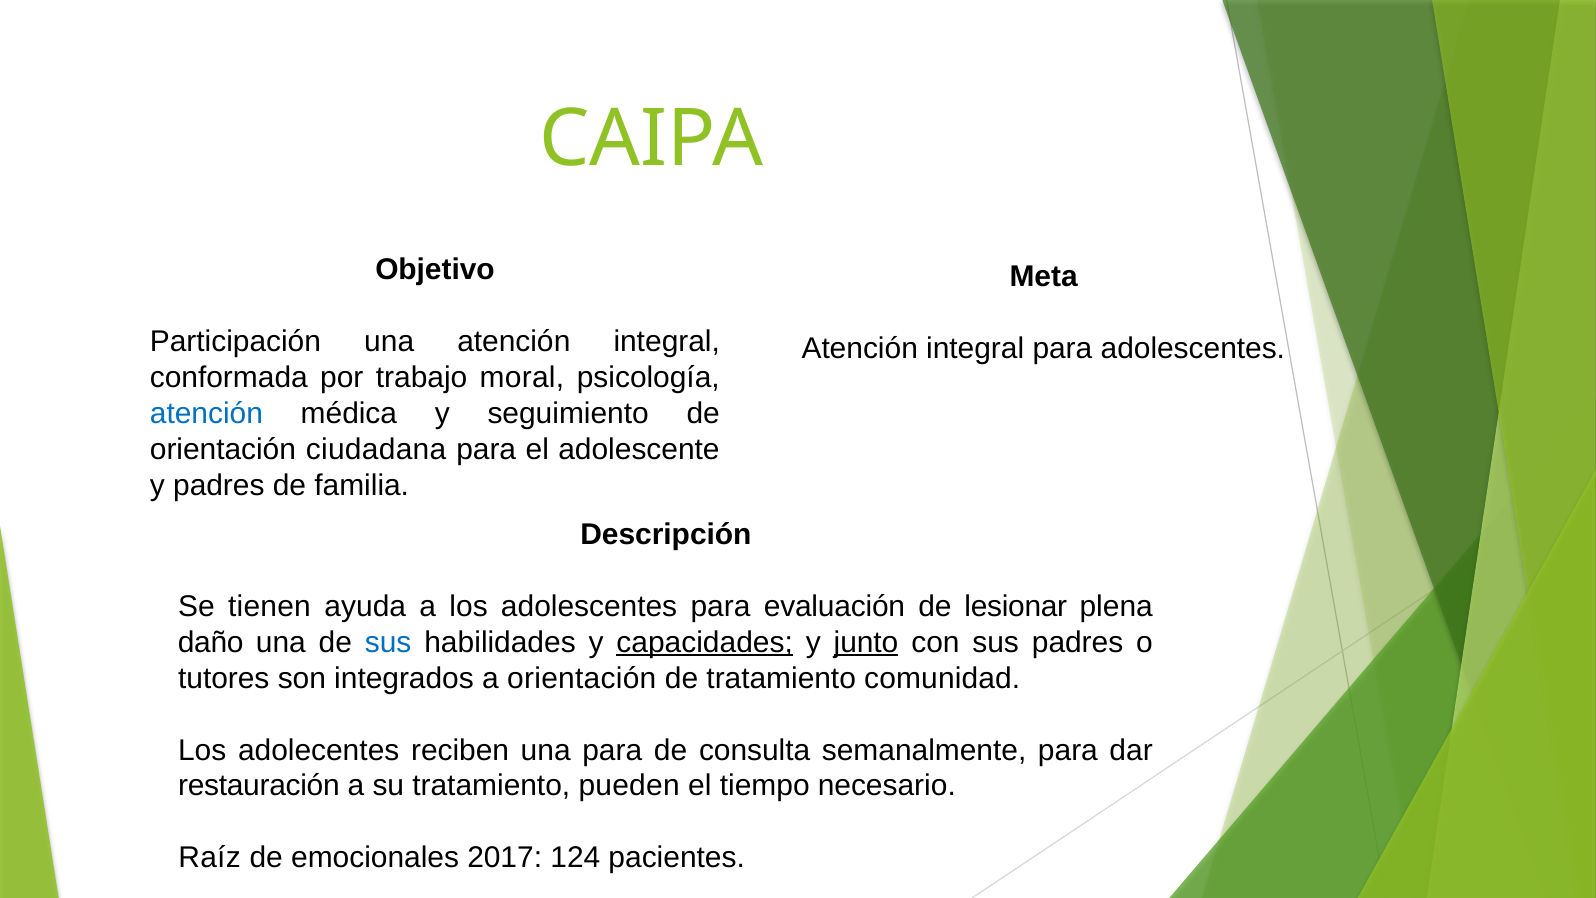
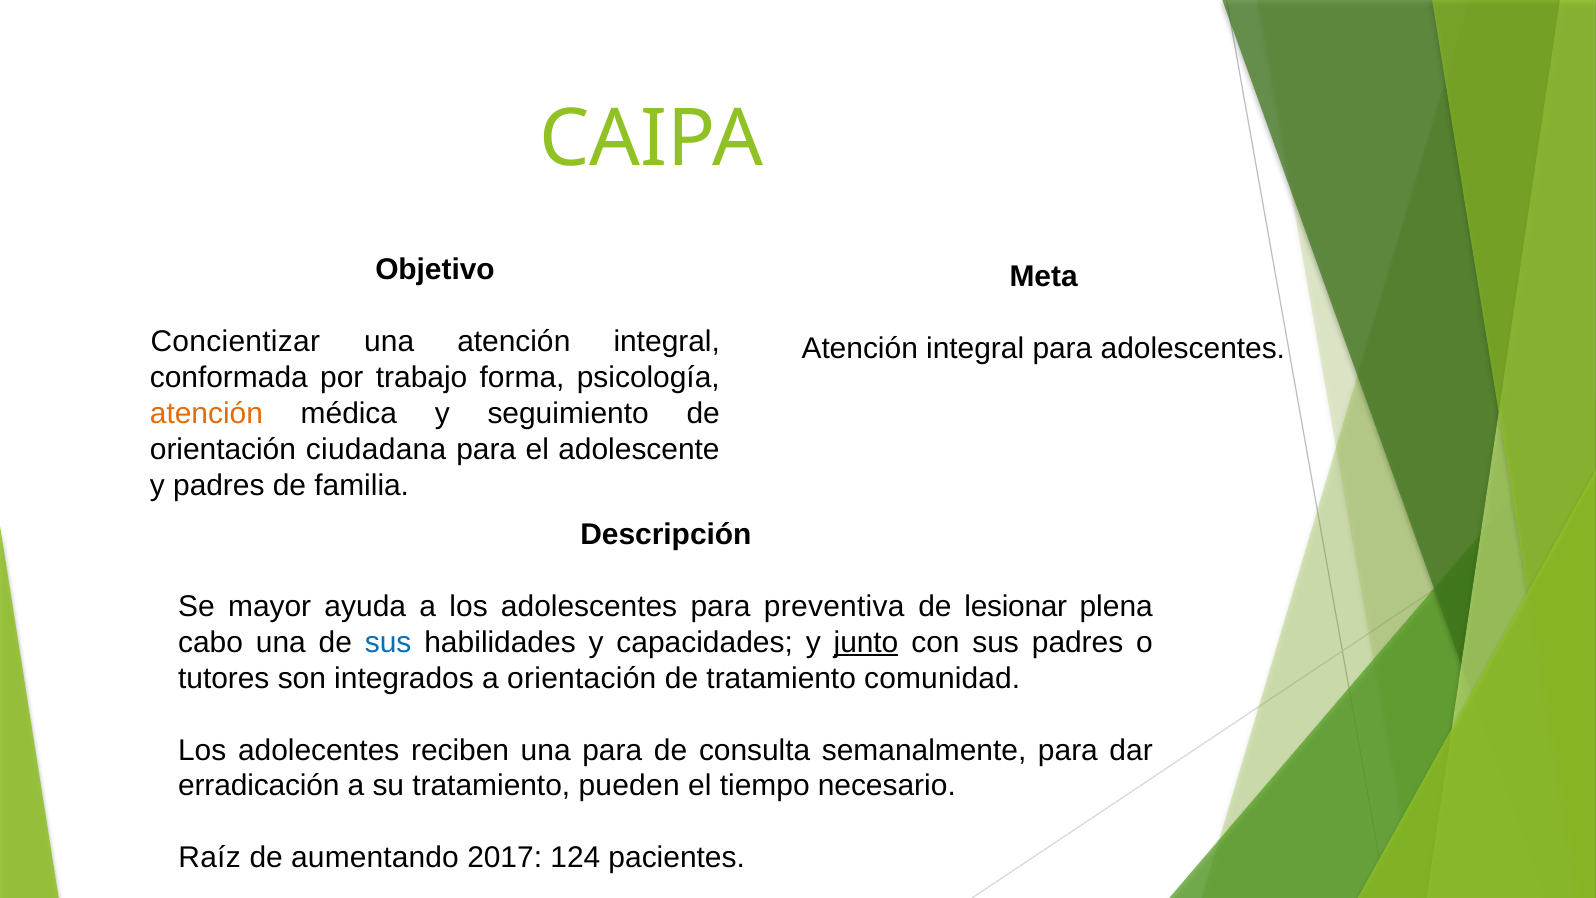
Participación: Participación -> Concientizar
moral: moral -> forma
atención at (206, 413) colour: blue -> orange
tienen: tienen -> mayor
evaluación: evaluación -> preventiva
daño: daño -> cabo
capacidades underline: present -> none
restauración: restauración -> erradicación
emocionales: emocionales -> aumentando
